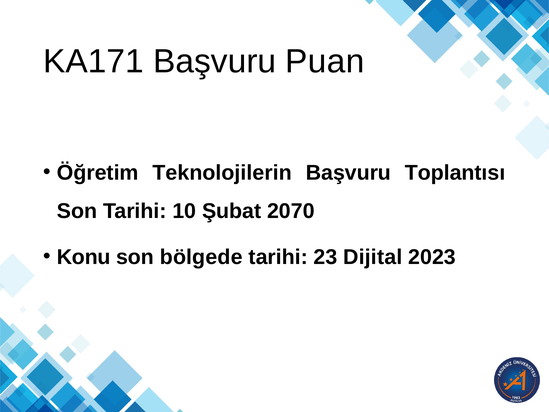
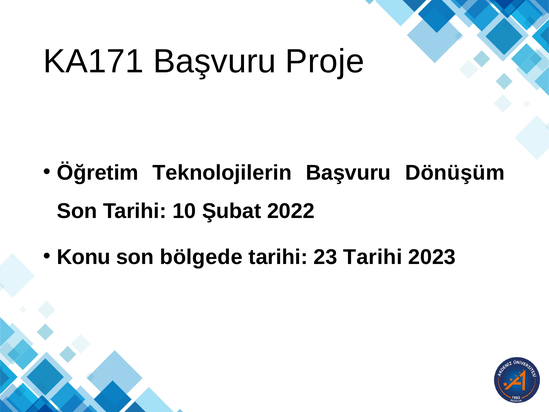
Puan: Puan -> Proje
Toplantısı: Toplantısı -> Dönüşüm
2070: 2070 -> 2022
23 Dijital: Dijital -> Tarihi
